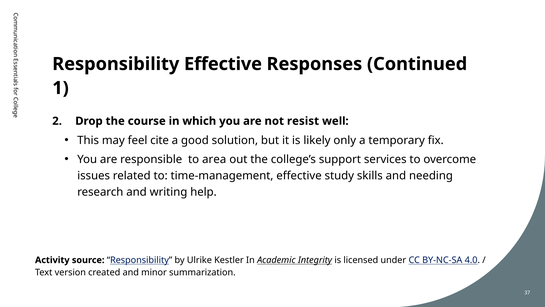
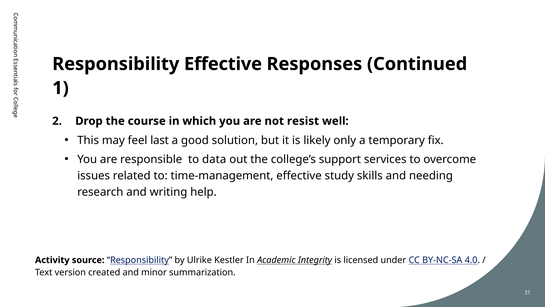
cite: cite -> last
area: area -> data
